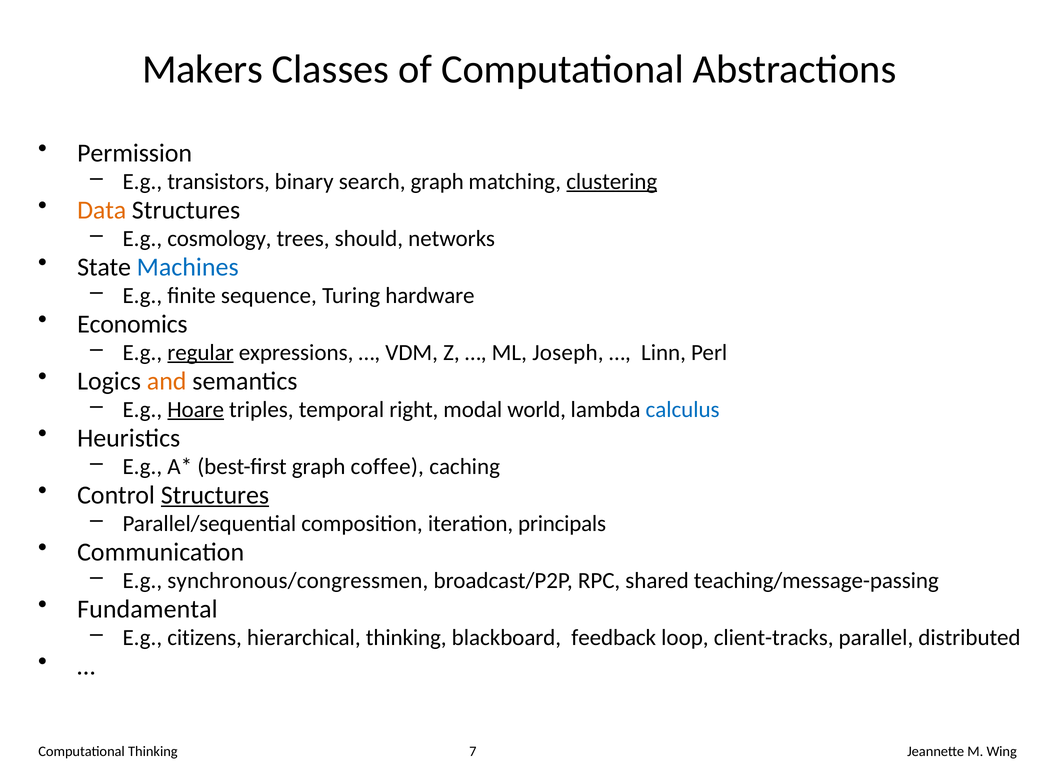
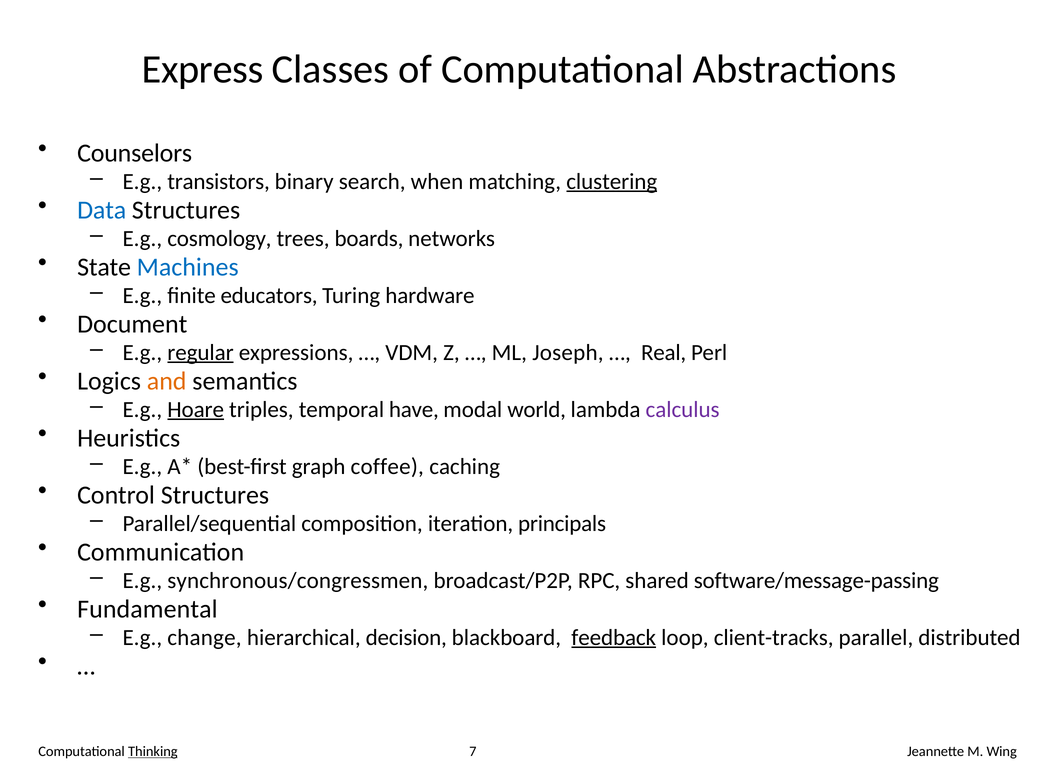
Makers: Makers -> Express
Permission: Permission -> Counselors
search graph: graph -> when
Data colour: orange -> blue
should: should -> boards
sequence: sequence -> educators
Economics: Economics -> Document
Linn: Linn -> Real
right: right -> have
calculus colour: blue -> purple
Structures at (215, 495) underline: present -> none
teaching/message-passing: teaching/message-passing -> software/message-passing
citizens: citizens -> change
hierarchical thinking: thinking -> decision
feedback underline: none -> present
Thinking at (153, 751) underline: none -> present
